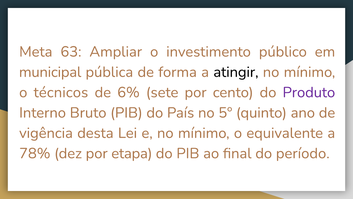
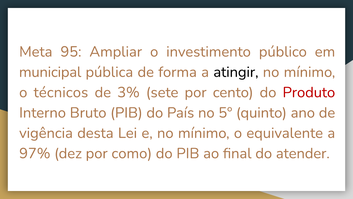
63: 63 -> 95
6%: 6% -> 3%
Produto colour: purple -> red
78%: 78% -> 97%
etapa: etapa -> como
período: período -> atender
